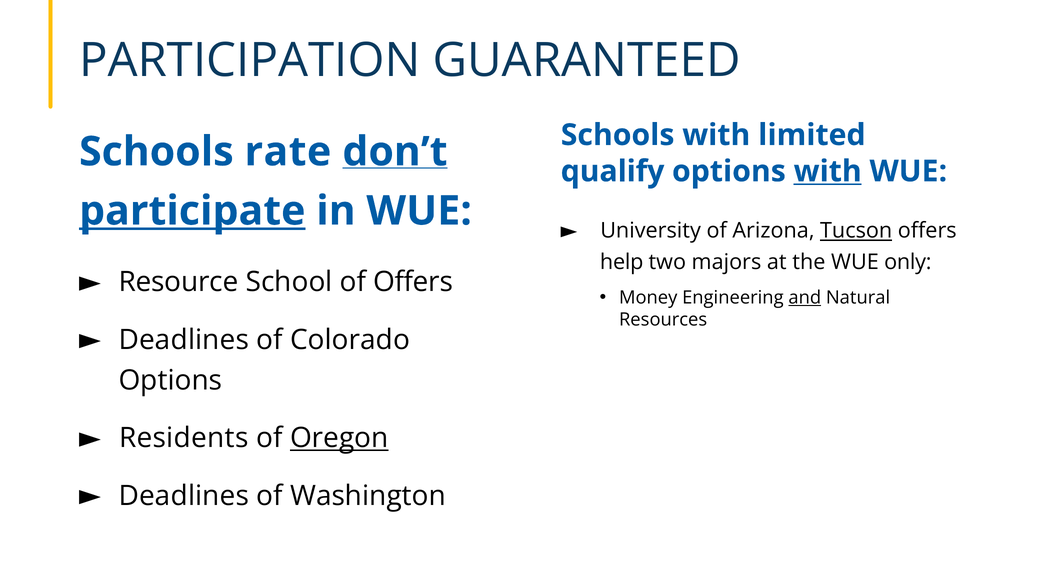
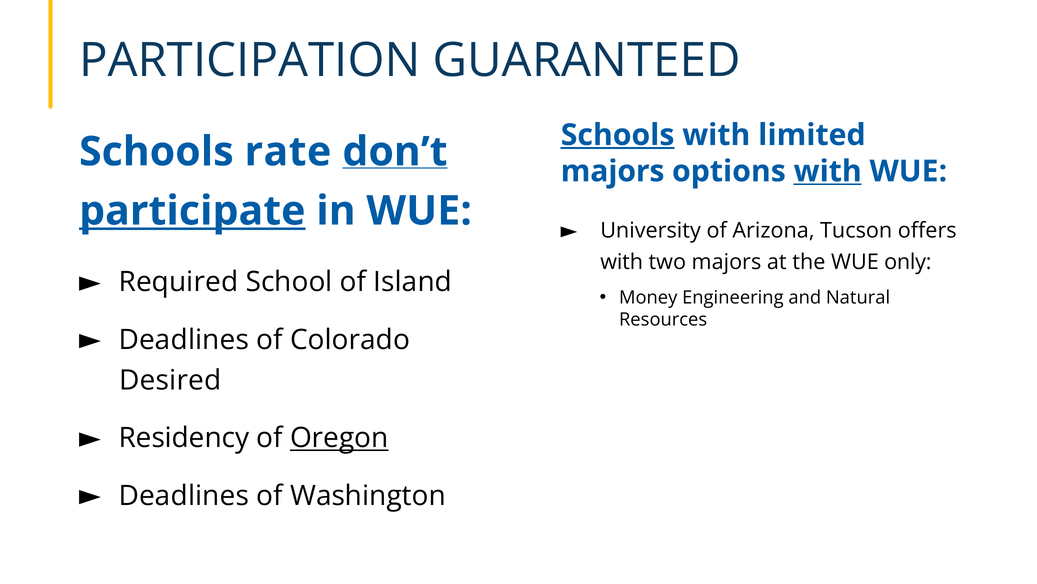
Schools at (618, 135) underline: none -> present
qualify at (613, 171): qualify -> majors
Tucson underline: present -> none
help at (622, 262): help -> with
Resource: Resource -> Required
of Offers: Offers -> Island
and underline: present -> none
Options at (170, 380): Options -> Desired
Residents: Residents -> Residency
